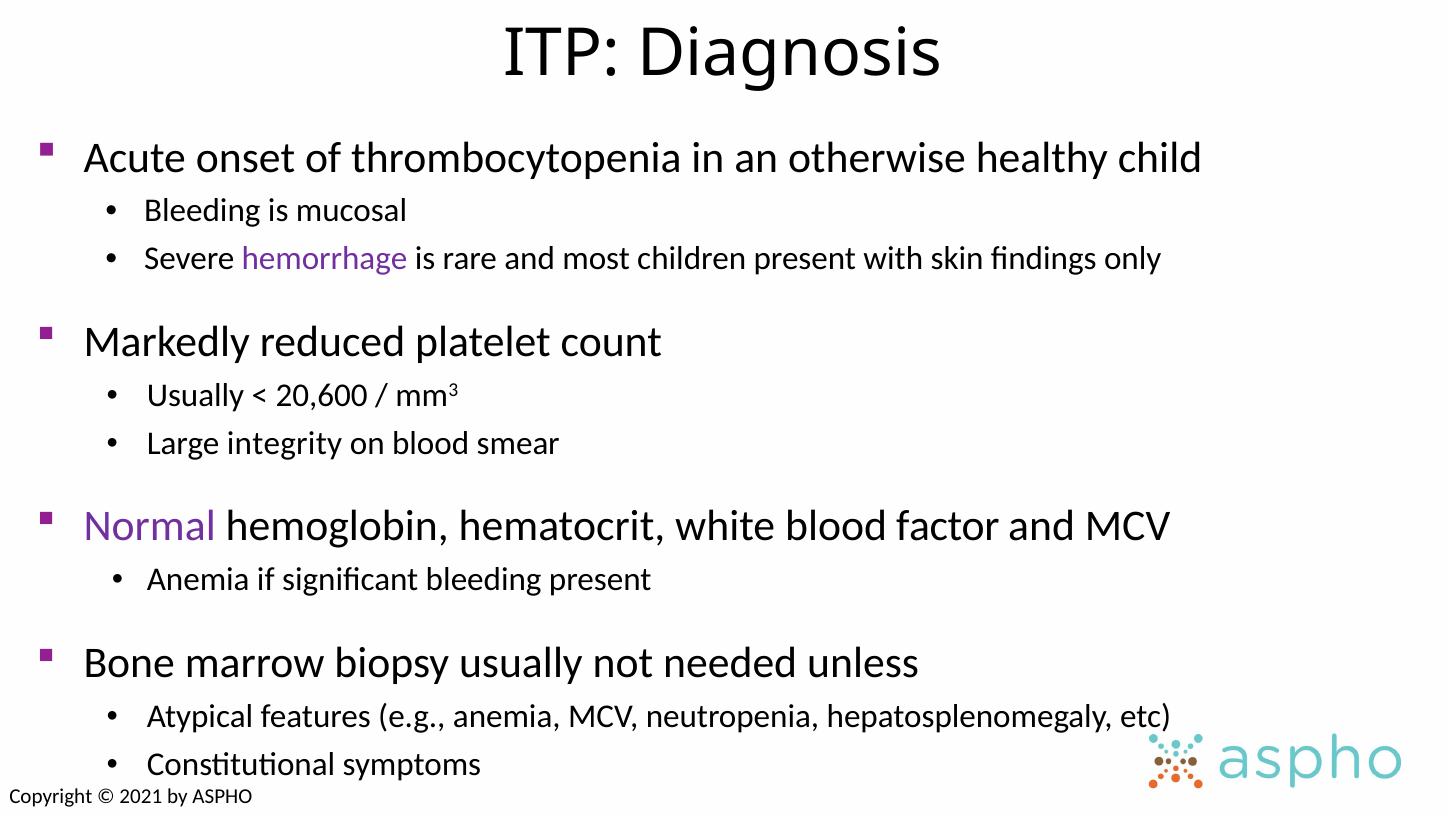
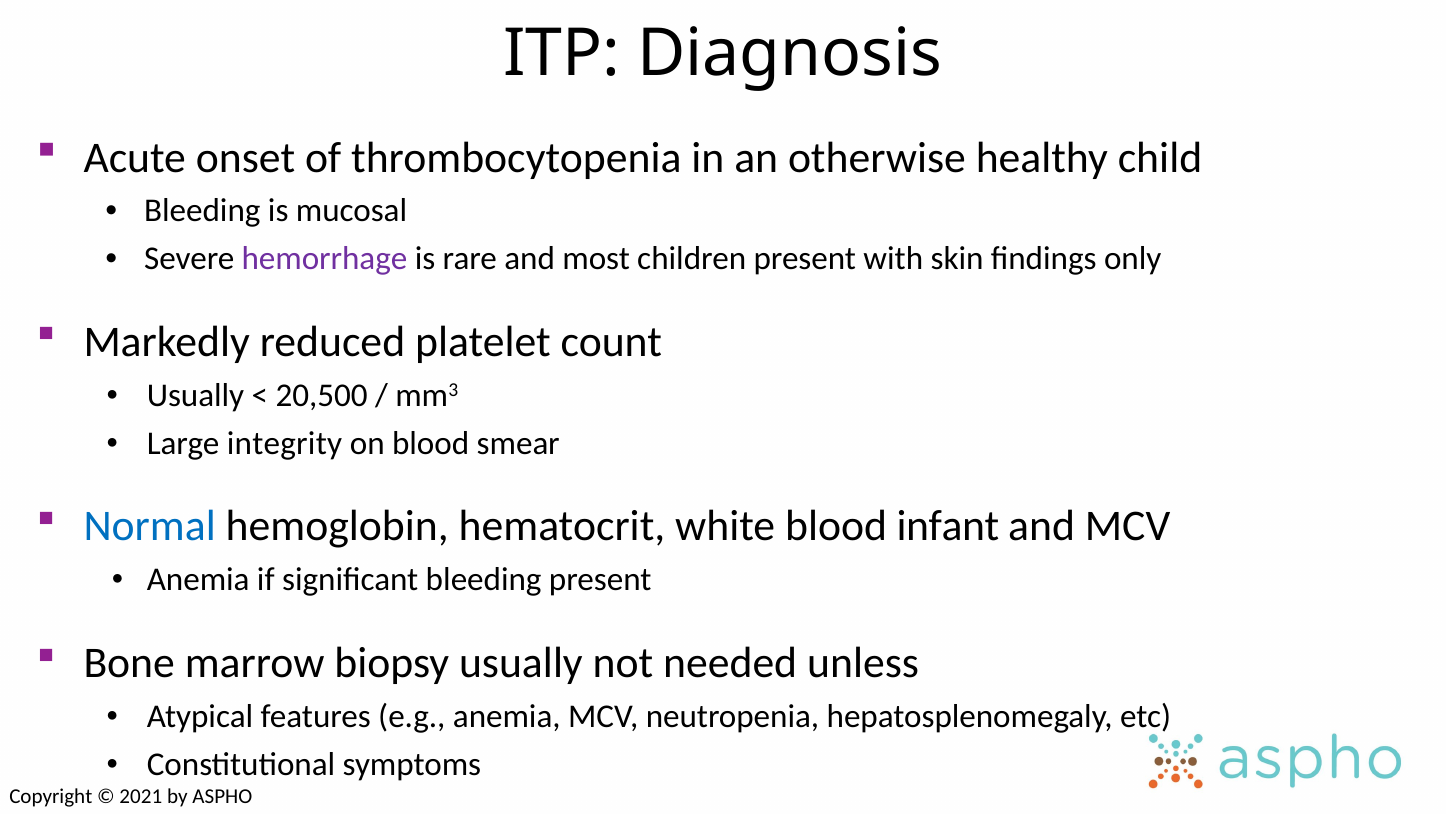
20,600: 20,600 -> 20,500
Normal colour: purple -> blue
factor: factor -> infant
